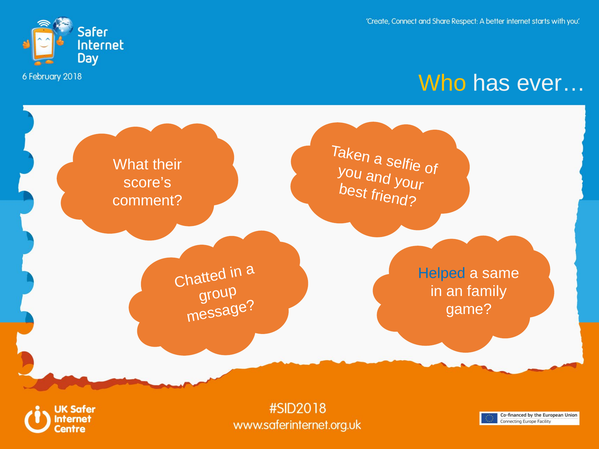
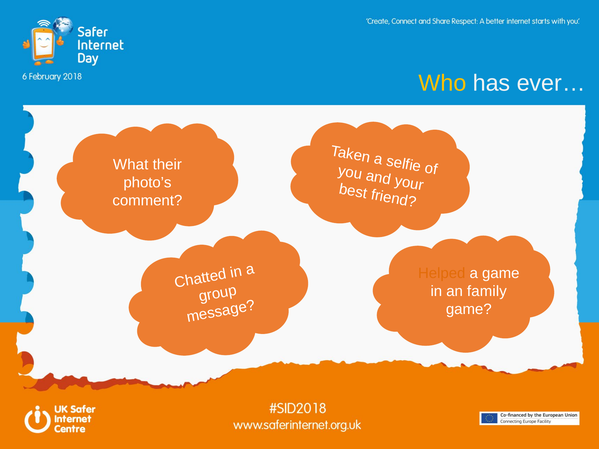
score’s: score’s -> photo’s
Helped colour: blue -> orange
a same: same -> game
